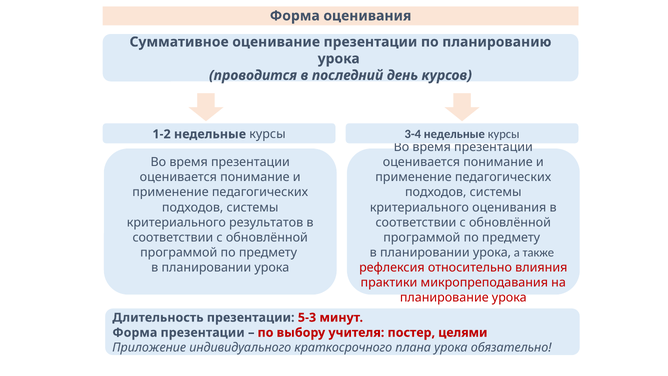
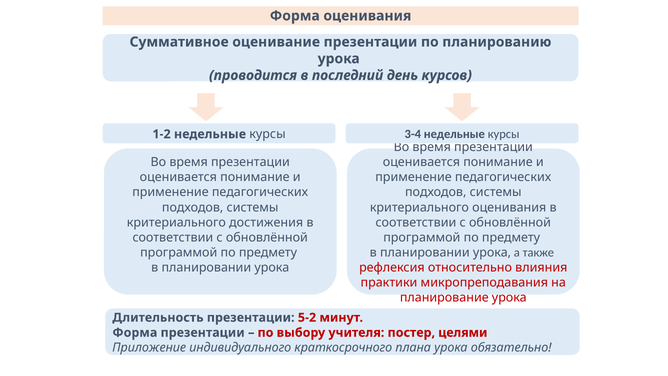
результатов: результатов -> достижения
5-3: 5-3 -> 5-2
